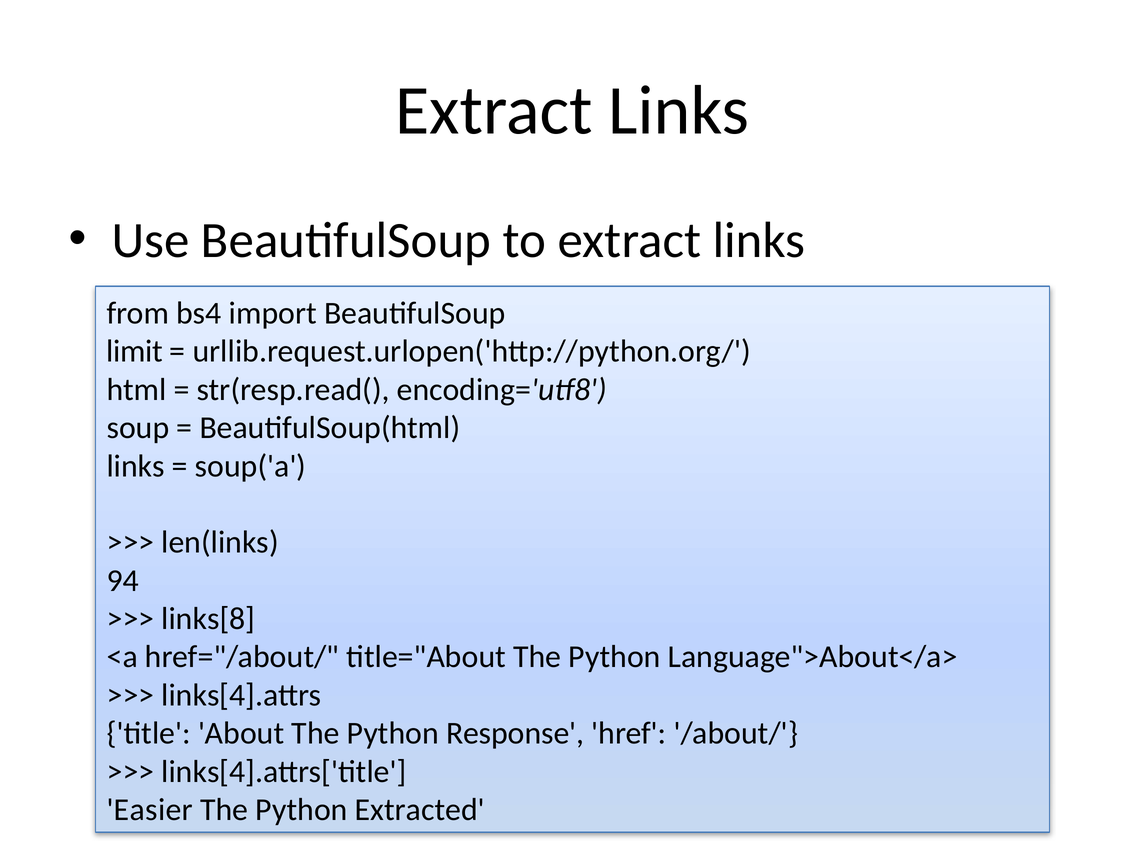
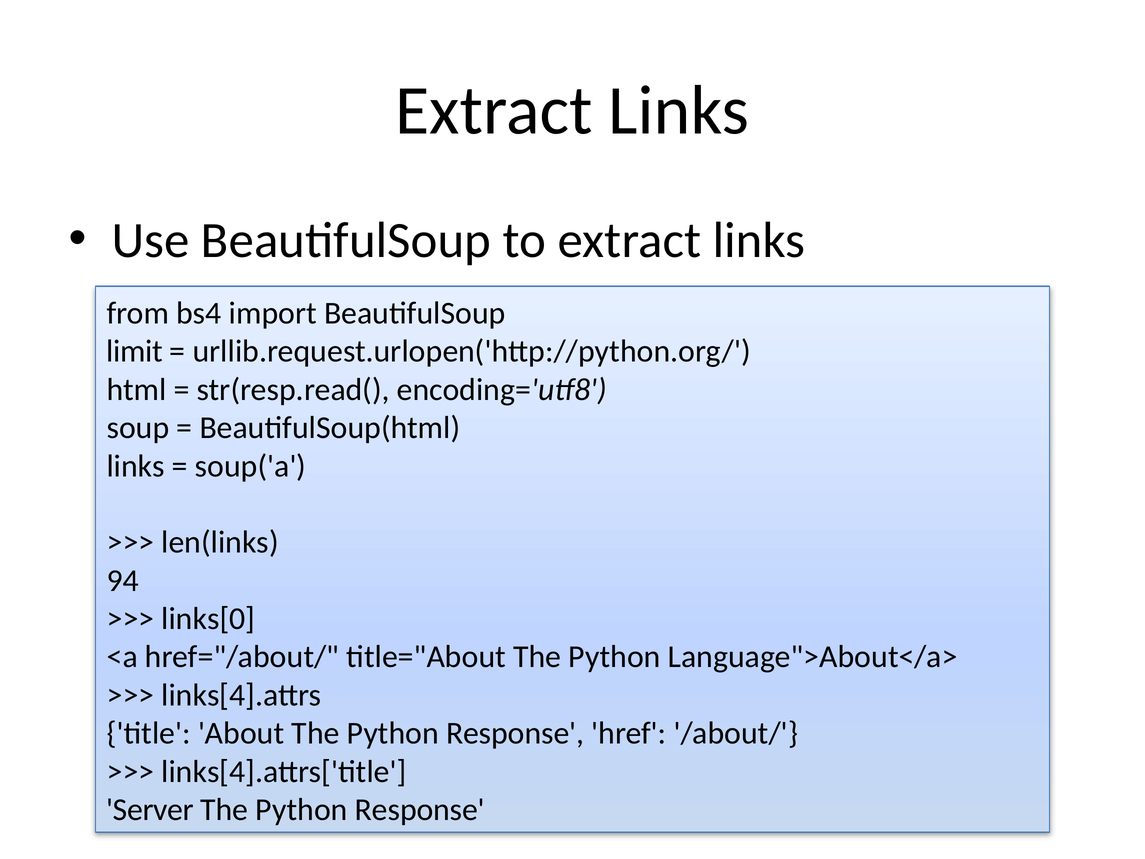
links[8: links[8 -> links[0
Easier: Easier -> Server
Extracted at (420, 810): Extracted -> Response
